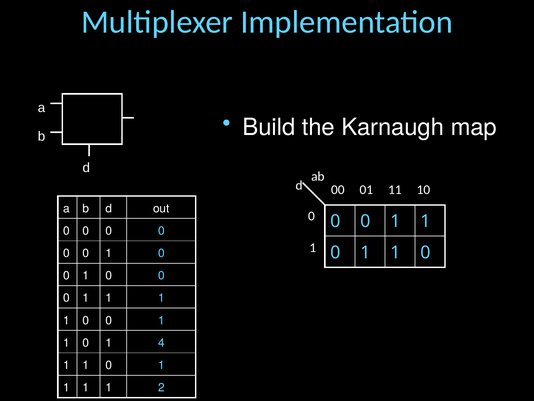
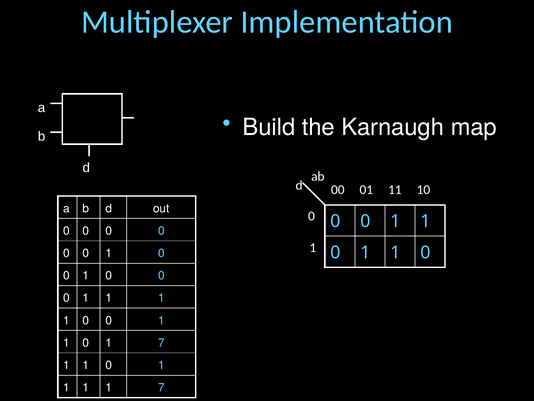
0 1 4: 4 -> 7
1 1 2: 2 -> 7
